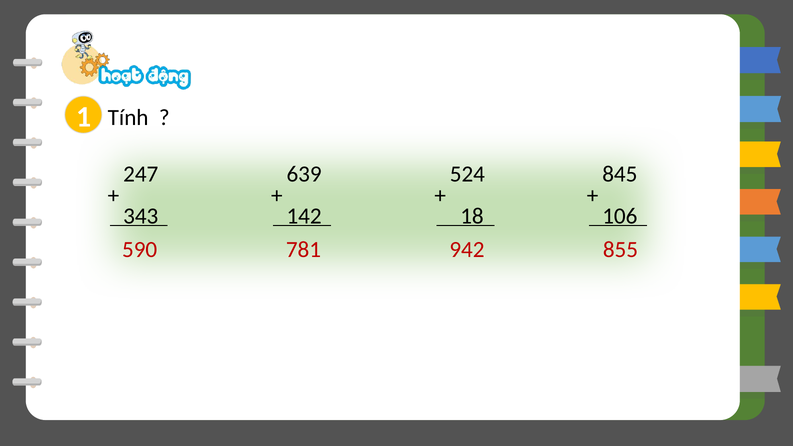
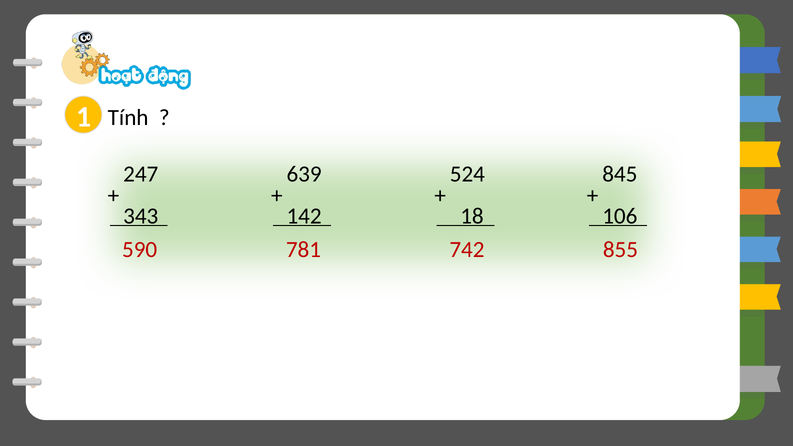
942: 942 -> 742
